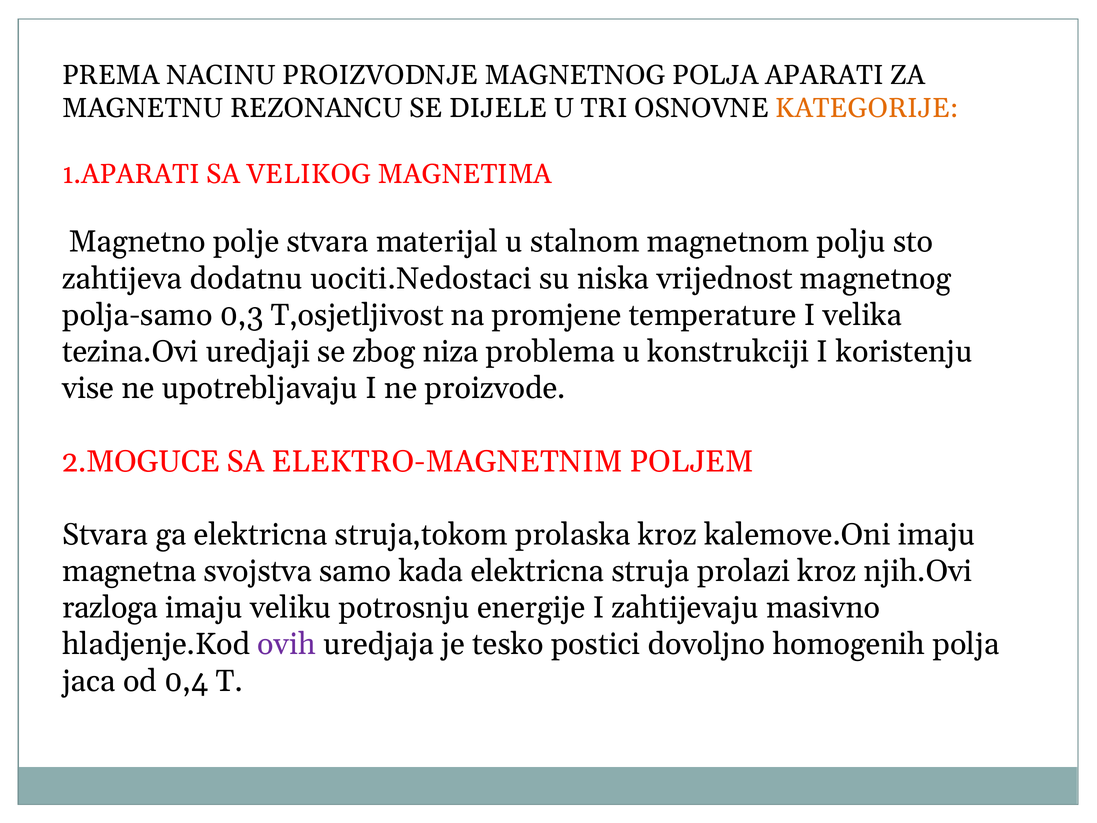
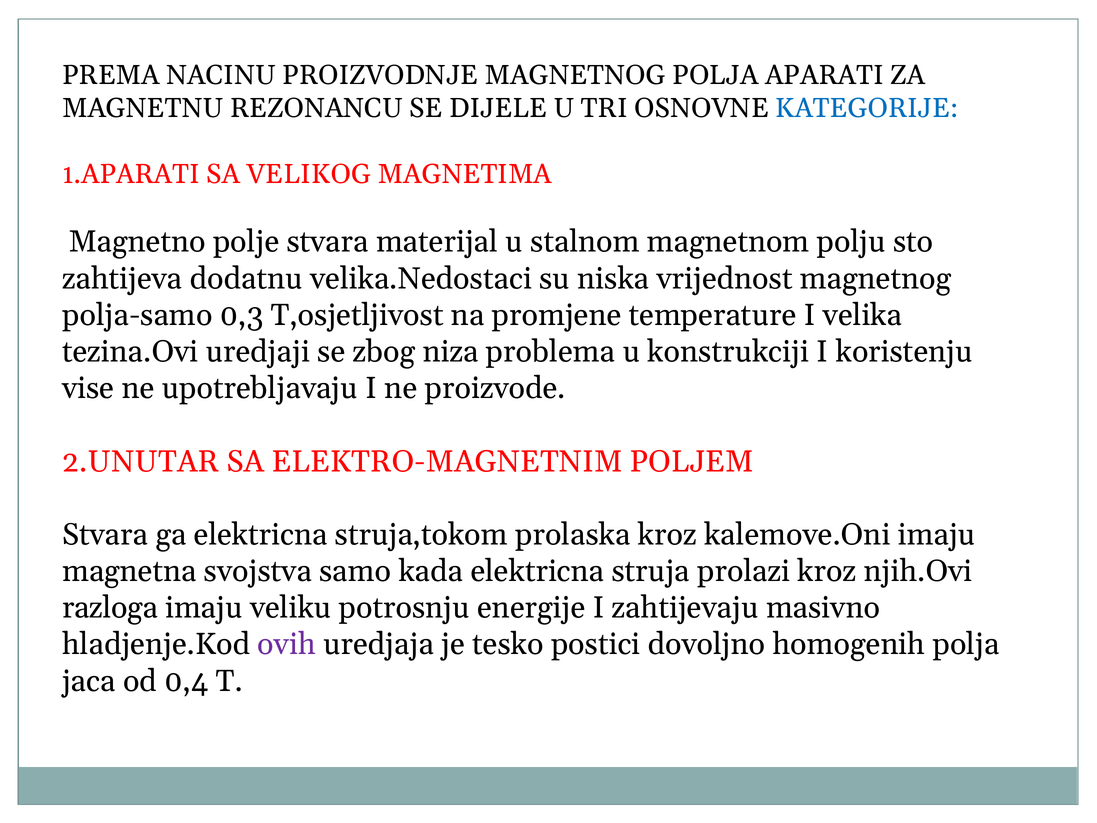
KATEGORIJE colour: orange -> blue
uociti.Nedostaci: uociti.Nedostaci -> velika.Nedostaci
2.MOGUCE: 2.MOGUCE -> 2.UNUTAR
